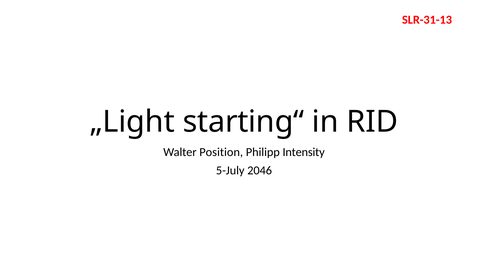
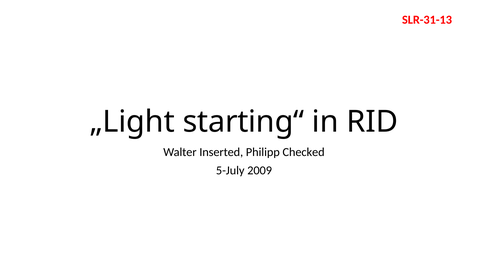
Position: Position -> Inserted
Intensity: Intensity -> Checked
2046: 2046 -> 2009
